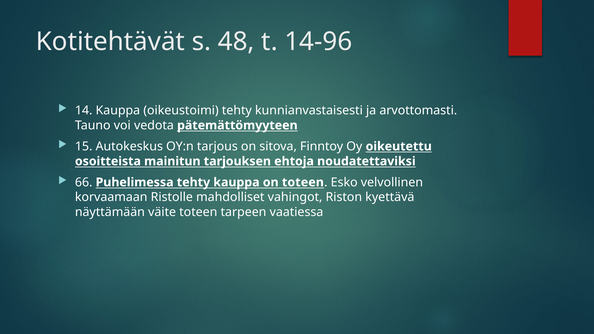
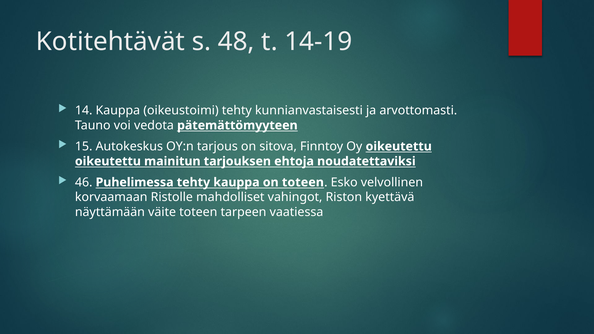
14-96: 14-96 -> 14-19
osoitteista at (108, 161): osoitteista -> oikeutettu
66: 66 -> 46
